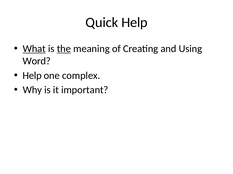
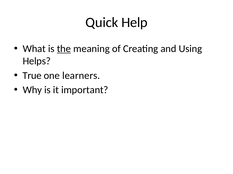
What underline: present -> none
Word: Word -> Helps
Help at (32, 76): Help -> True
complex: complex -> learners
